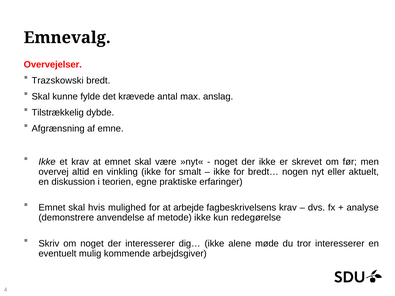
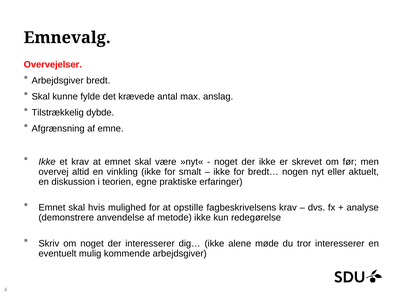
Trazskowski at (58, 81): Trazskowski -> Arbejdsgiver
arbejde: arbejde -> opstille
